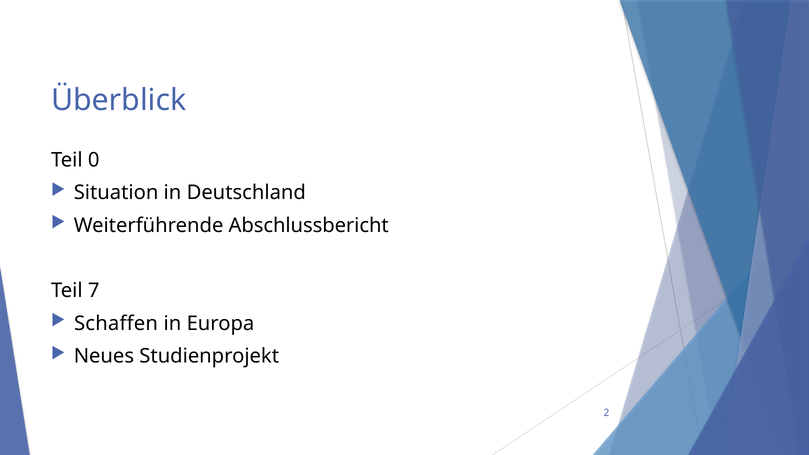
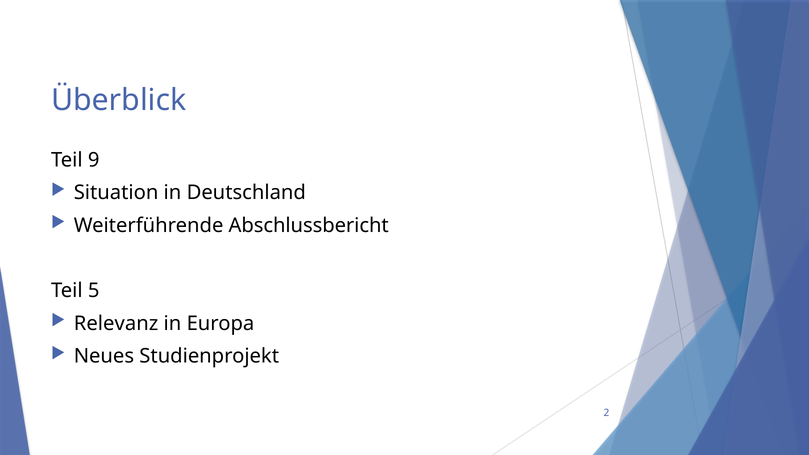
0: 0 -> 9
7: 7 -> 5
Schaffen: Schaffen -> Relevanz
